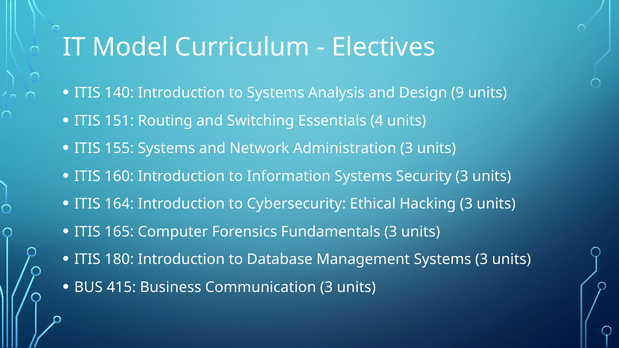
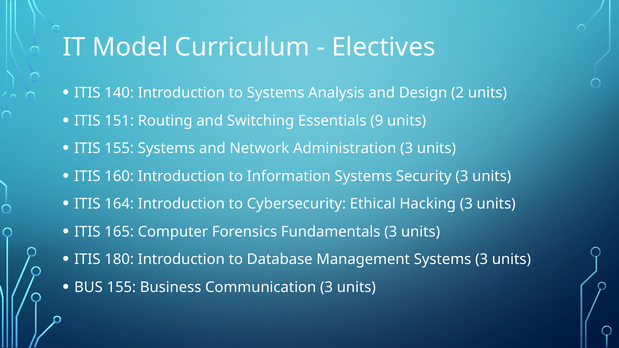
9: 9 -> 2
4: 4 -> 9
BUS 415: 415 -> 155
